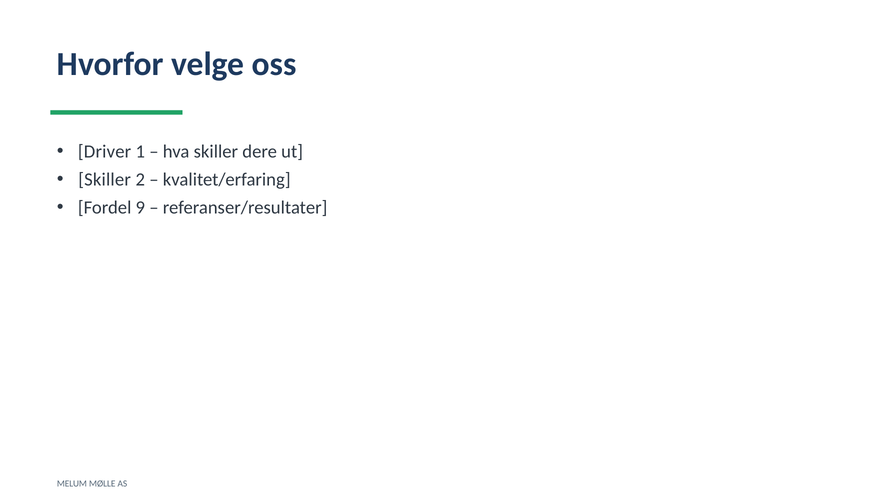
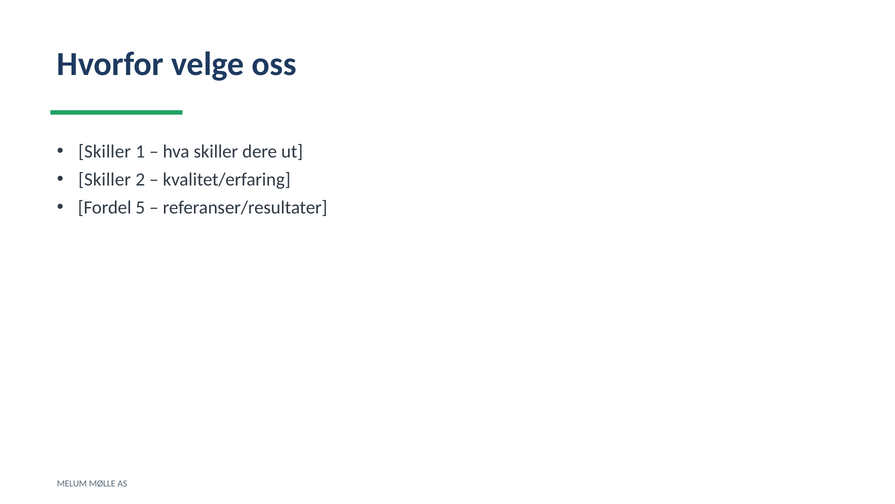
Driver at (105, 152): Driver -> Skiller
9: 9 -> 5
